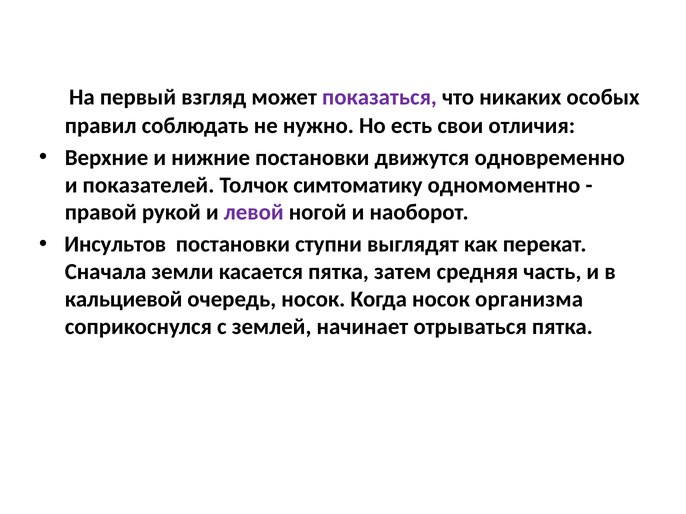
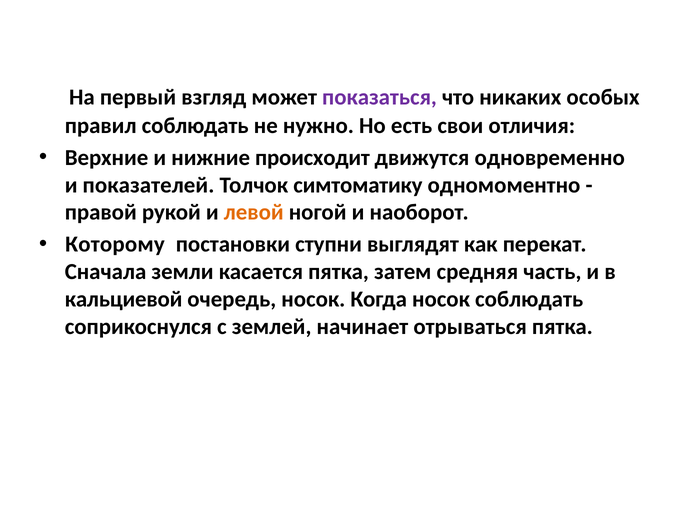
нижние постановки: постановки -> происходит
левой colour: purple -> orange
Инсультов: Инсультов -> Которому
носок организма: организма -> соблюдать
